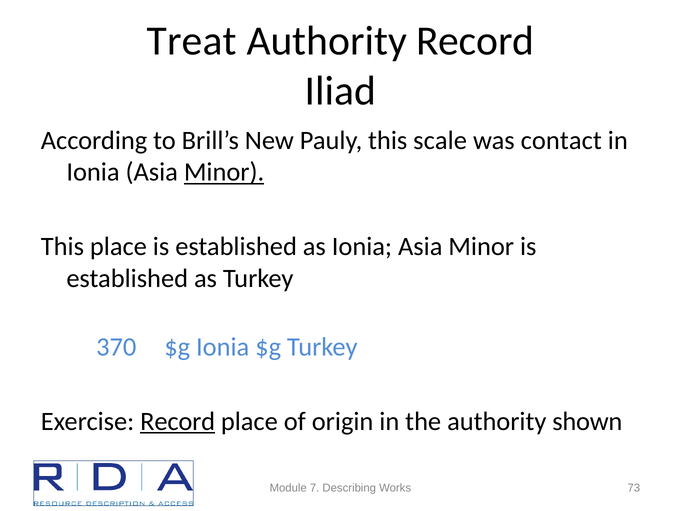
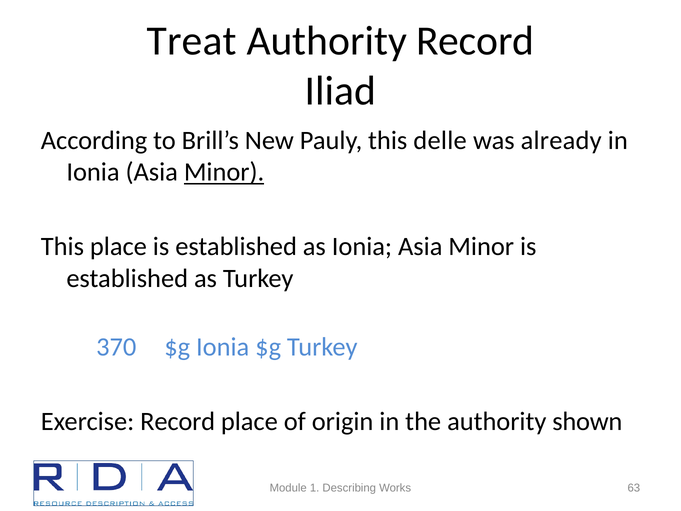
scale: scale -> delle
contact: contact -> already
Record at (178, 421) underline: present -> none
7: 7 -> 1
73: 73 -> 63
